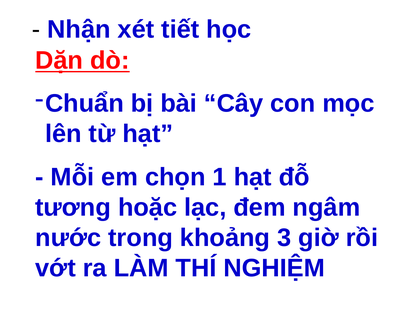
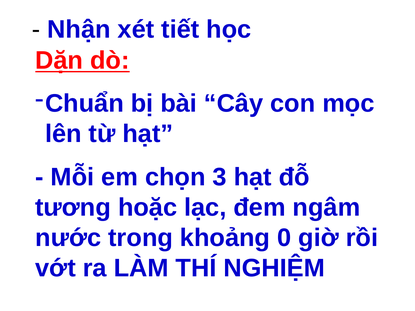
1: 1 -> 3
3: 3 -> 0
